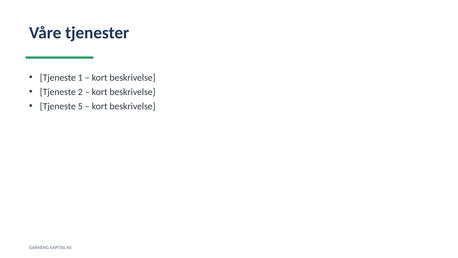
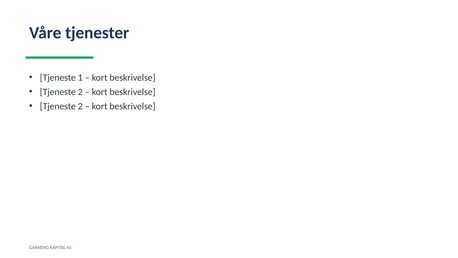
5 at (80, 106): 5 -> 2
